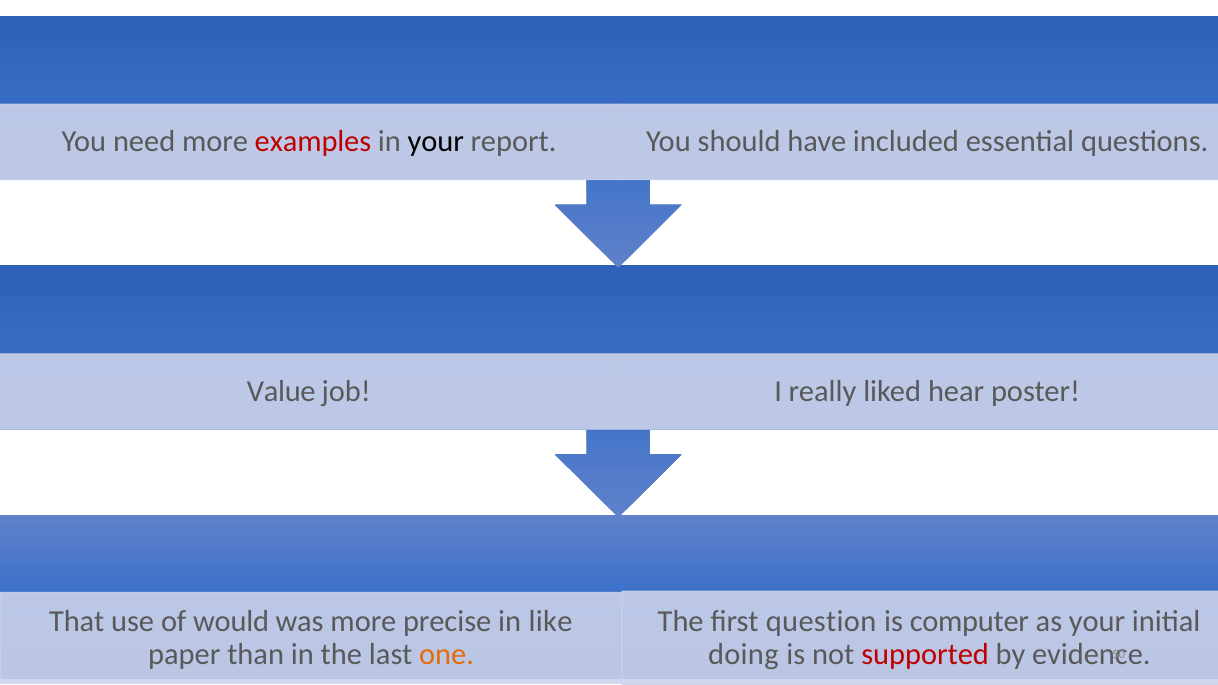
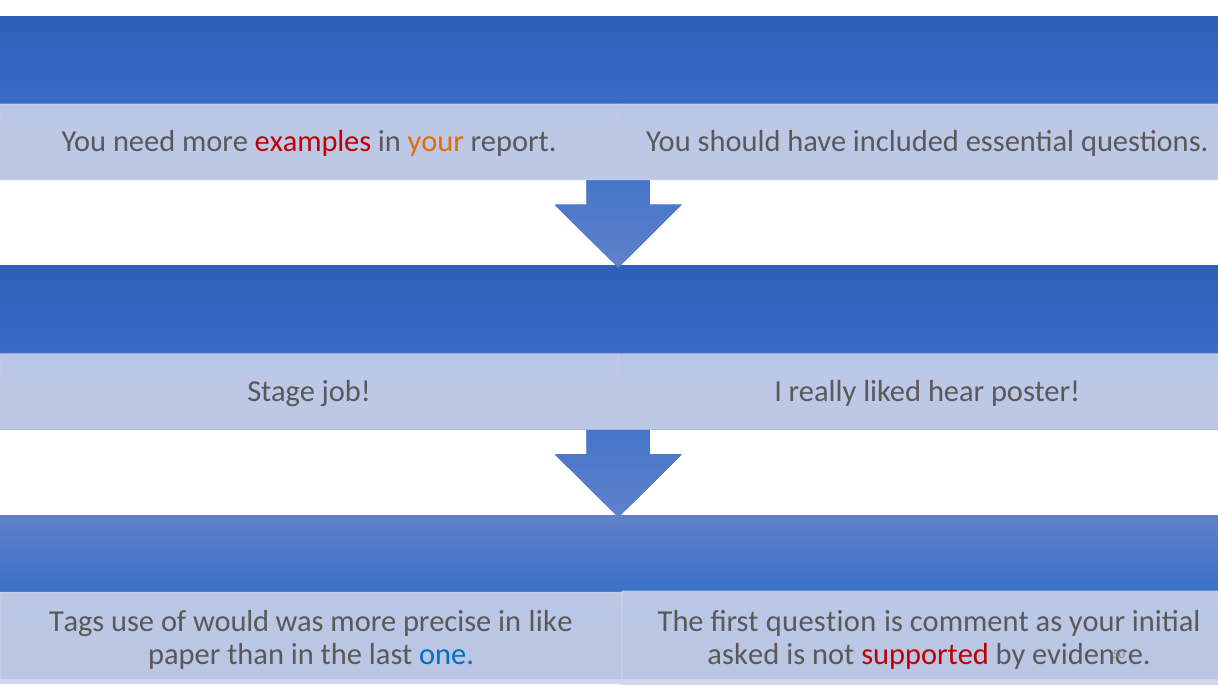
your at (436, 142) colour: black -> orange
Value: Value -> Stage
That: That -> Tags
computer: computer -> comment
one colour: orange -> blue
doing: doing -> asked
